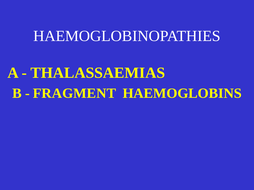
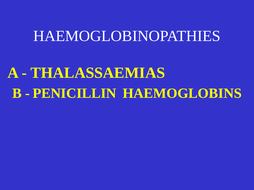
FRAGMENT: FRAGMENT -> PENICILLIN
